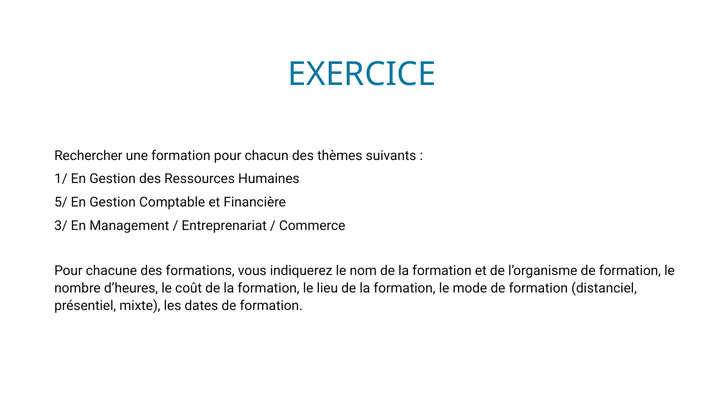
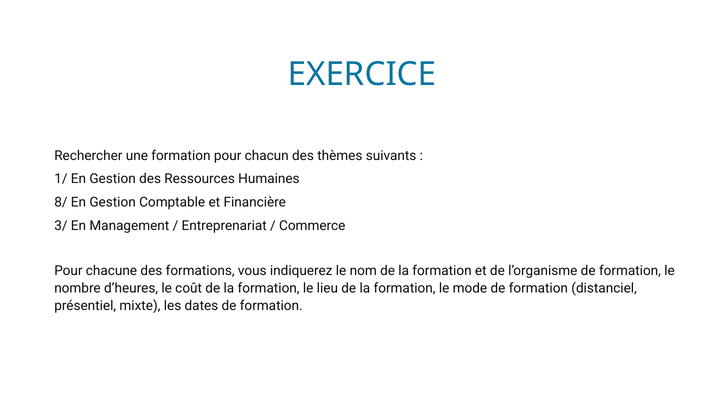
5/: 5/ -> 8/
